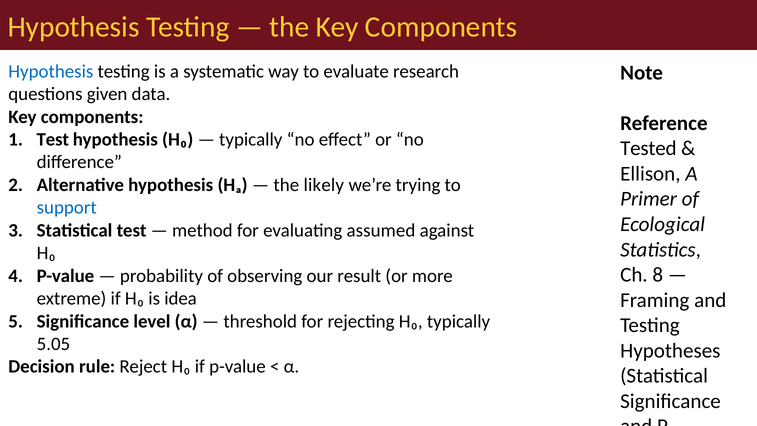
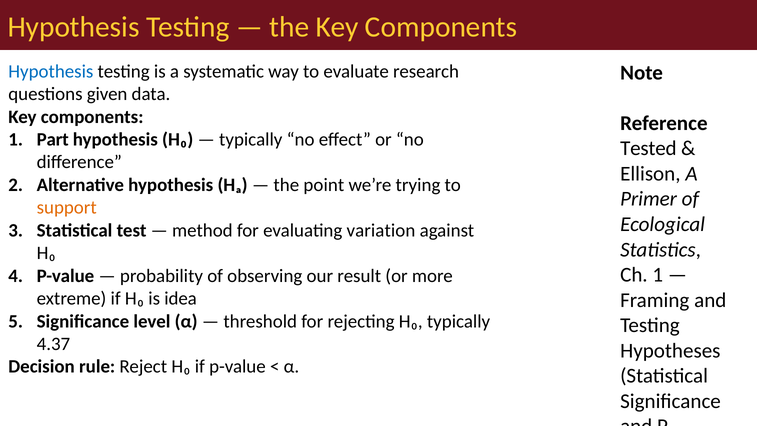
Test at (53, 139): Test -> Part
likely: likely -> point
support colour: blue -> orange
assumed: assumed -> variation
Ch 8: 8 -> 1
5.05: 5.05 -> 4.37
